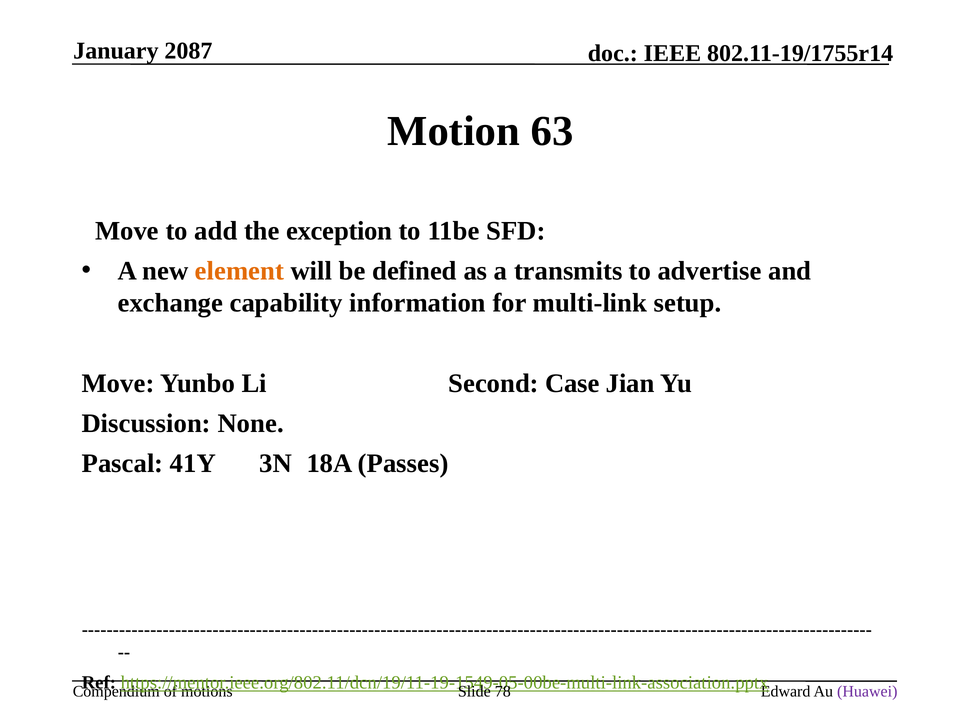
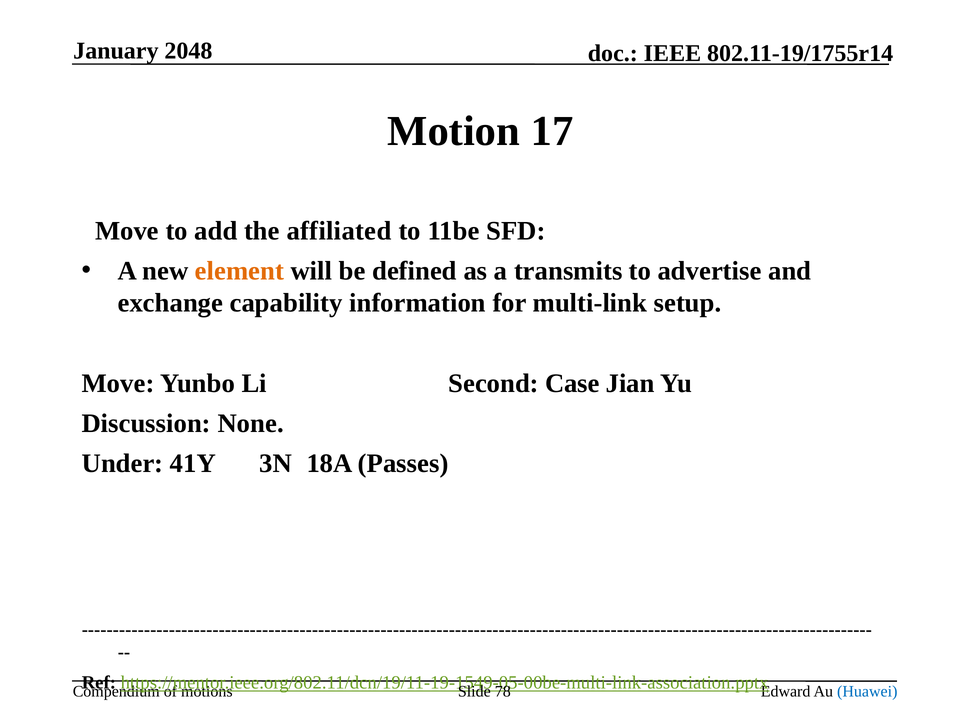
2087: 2087 -> 2048
63: 63 -> 17
exception: exception -> affiliated
Pascal: Pascal -> Under
Huawei colour: purple -> blue
